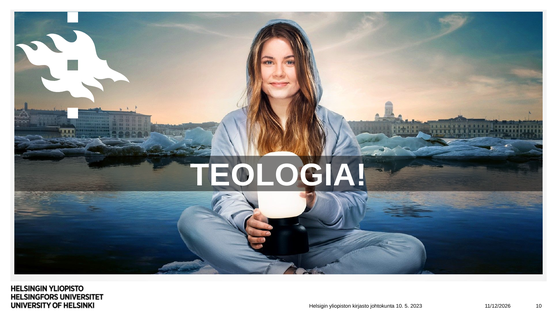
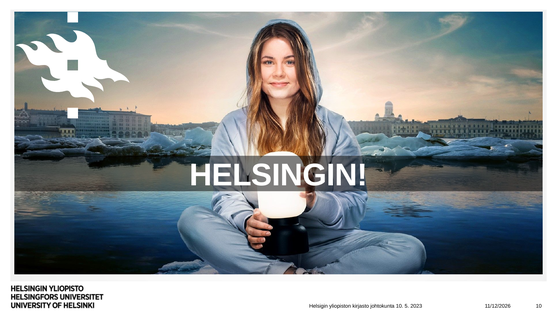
TEOLOGIA: TEOLOGIA -> HELSINGIN
